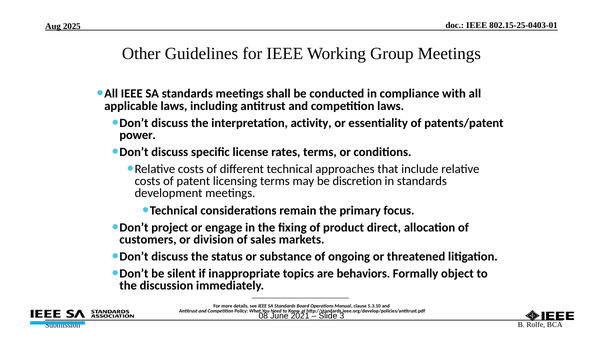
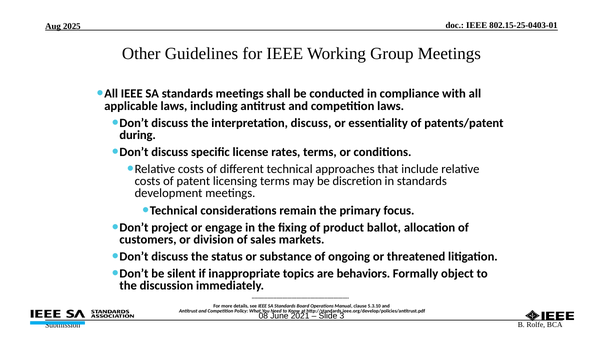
interpretation activity: activity -> discuss
power: power -> during
direct: direct -> ballot
